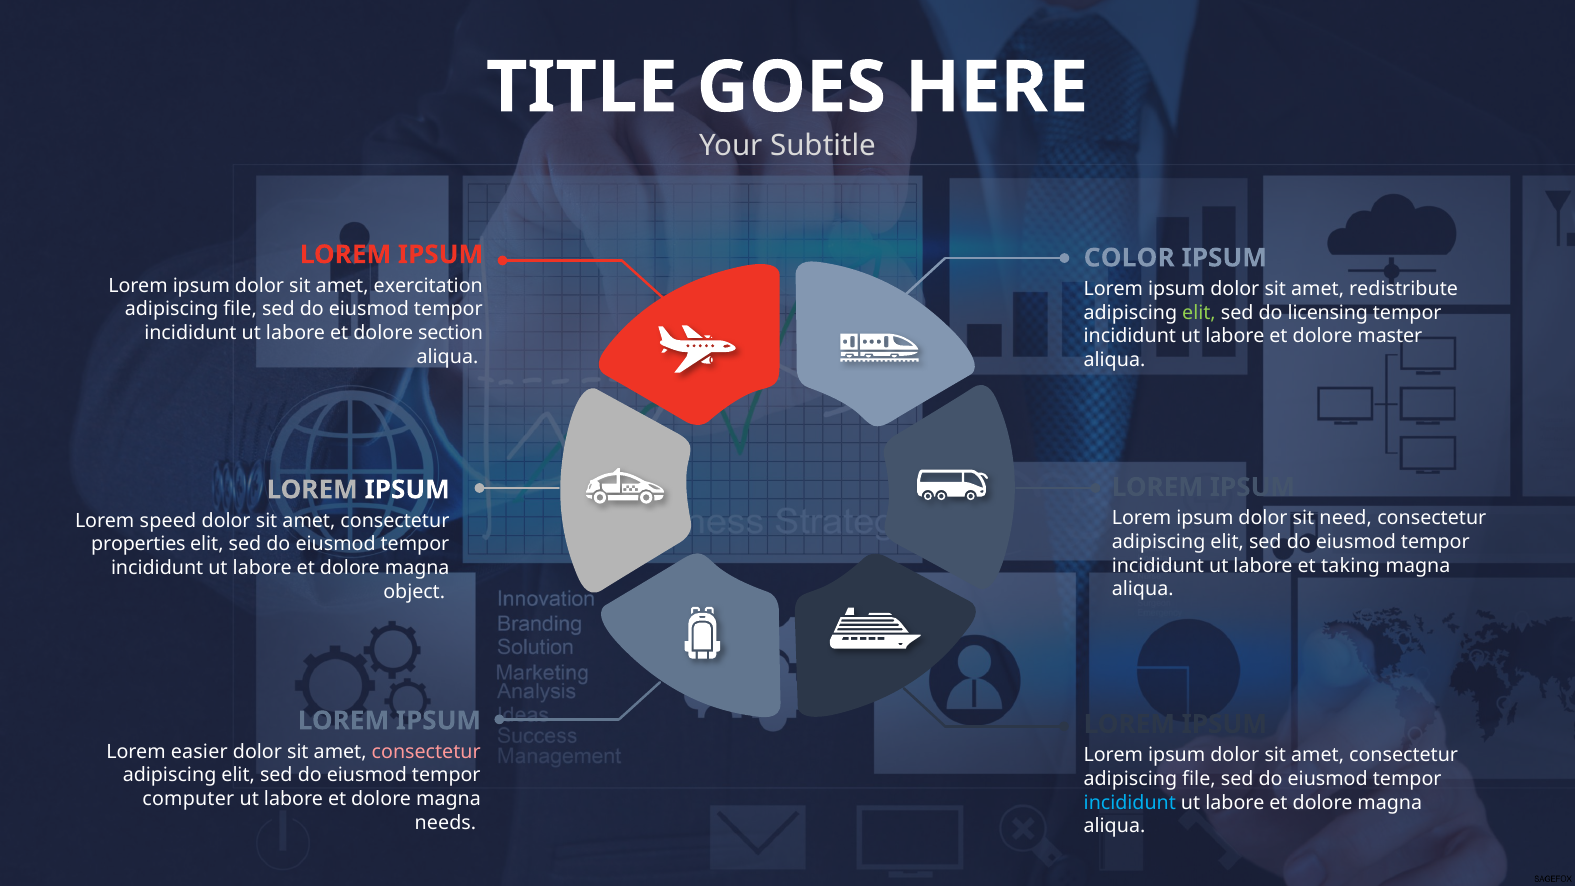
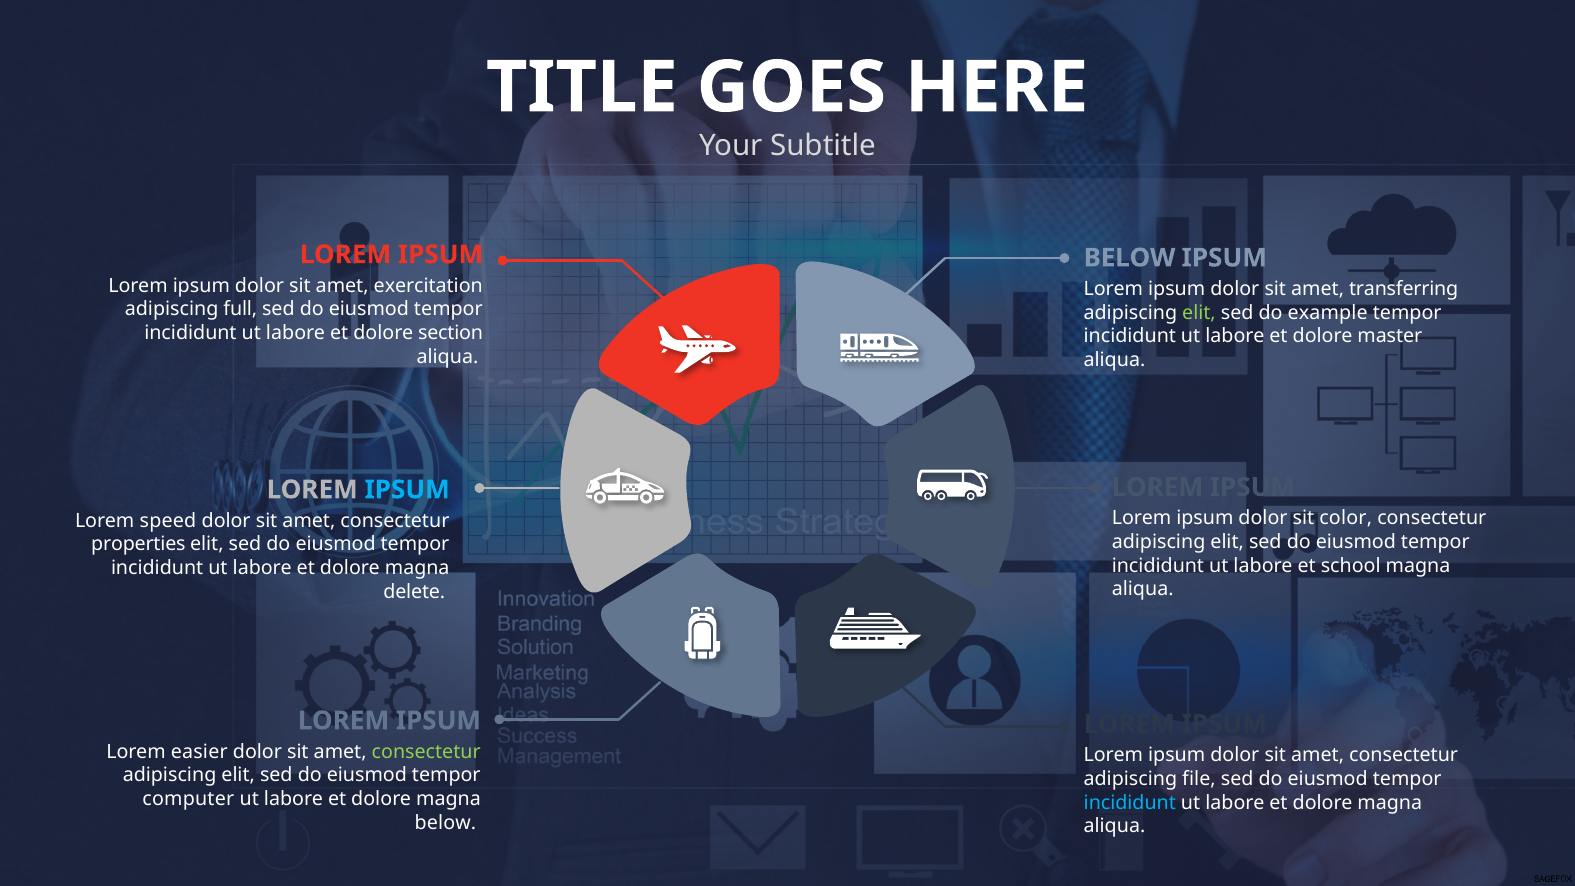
COLOR at (1129, 258): COLOR -> BELOW
redistribute: redistribute -> transferring
file at (240, 309): file -> full
licensing: licensing -> example
IPSUM at (407, 490) colour: white -> light blue
need: need -> color
taking: taking -> school
object: object -> delete
consectetur at (426, 752) colour: pink -> light green
needs at (445, 823): needs -> below
